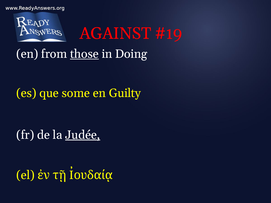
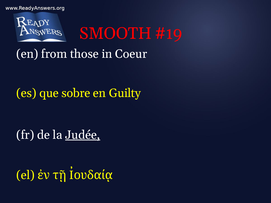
AGAINST: AGAINST -> SMOOTH
those underline: present -> none
Doing: Doing -> Coeur
some: some -> sobre
